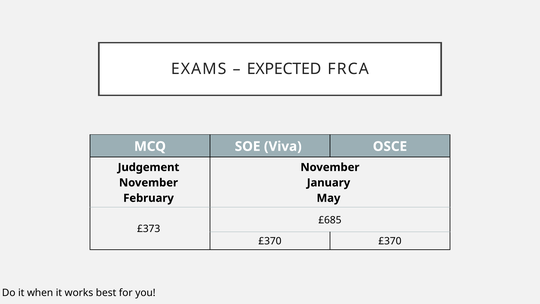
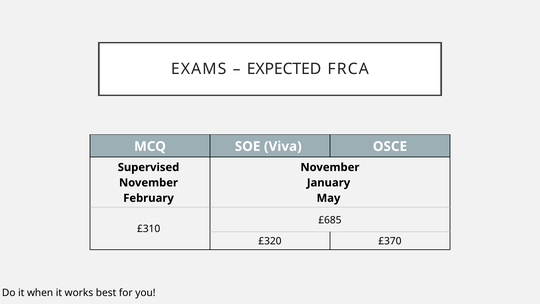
Judgement: Judgement -> Supervised
£373: £373 -> £310
£370 at (270, 241): £370 -> £320
